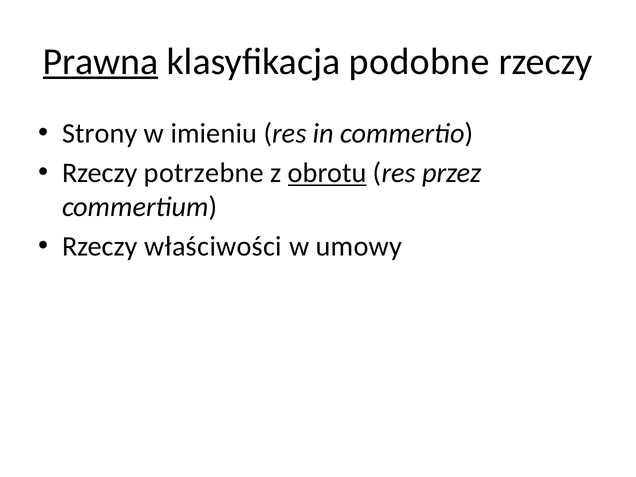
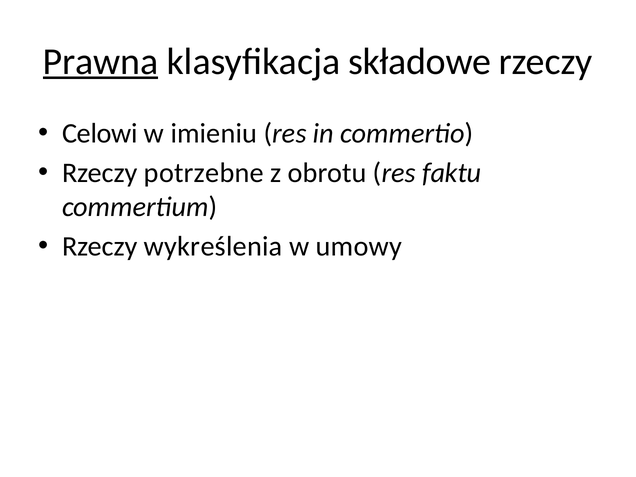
podobne: podobne -> składowe
Strony: Strony -> Celowi
obrotu underline: present -> none
przez: przez -> faktu
właściwości: właściwości -> wykreślenia
